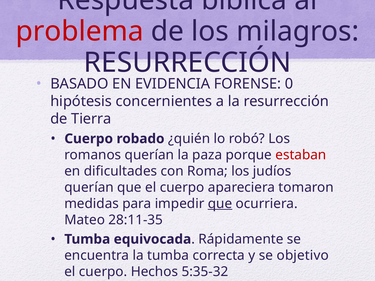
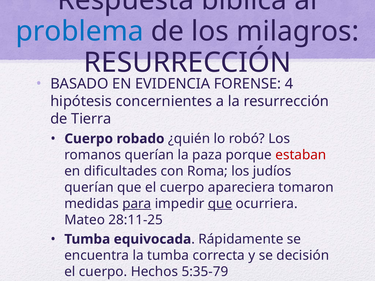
problema colour: red -> blue
0: 0 -> 4
para underline: none -> present
28:11-35: 28:11-35 -> 28:11-25
objetivo: objetivo -> decisión
5:35-32: 5:35-32 -> 5:35-79
